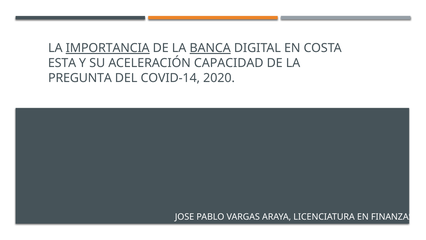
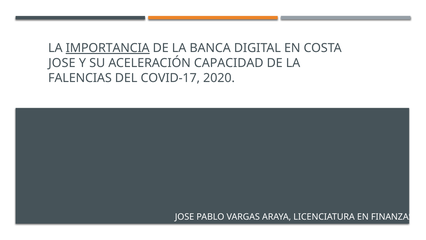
BANCA underline: present -> none
ESTA at (62, 63): ESTA -> JOSE
PREGUNTA: PREGUNTA -> FALENCIAS
COVID-14: COVID-14 -> COVID-17
